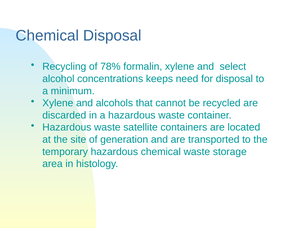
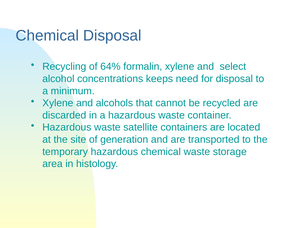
78%: 78% -> 64%
